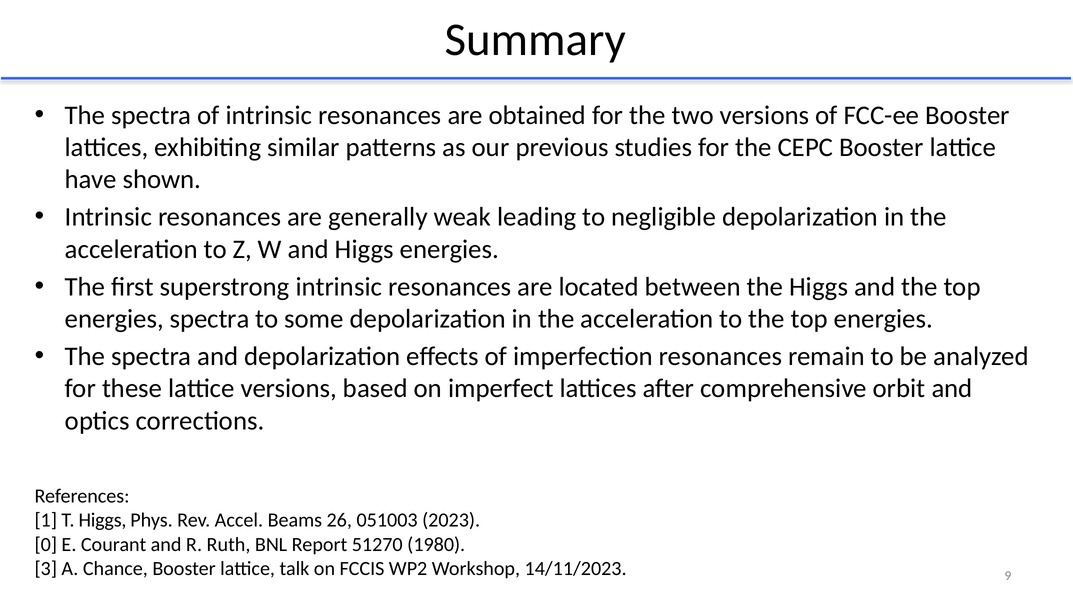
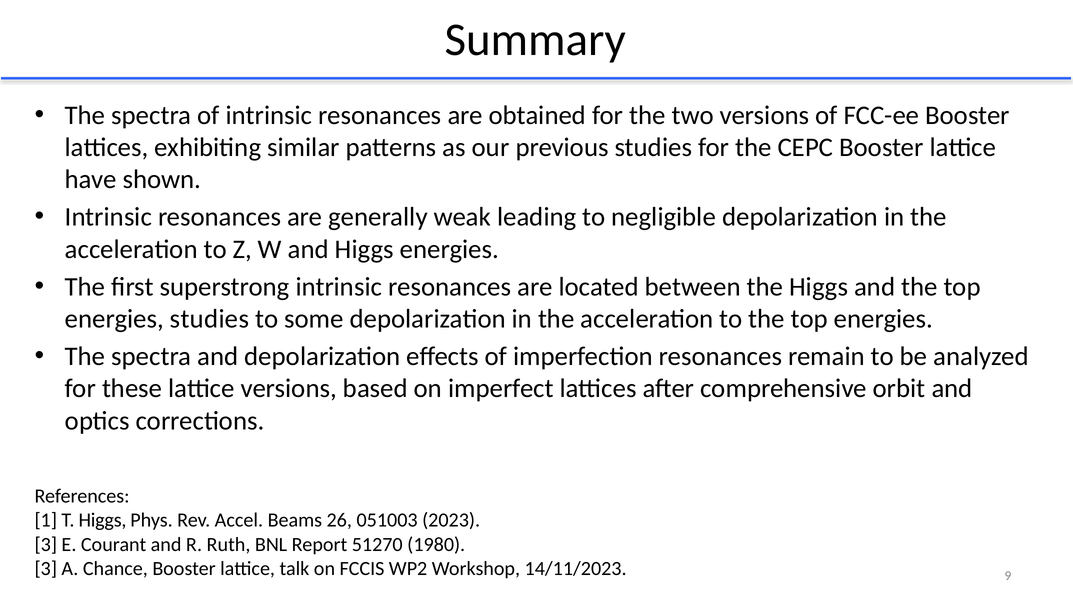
energies spectra: spectra -> studies
0 at (46, 545): 0 -> 3
